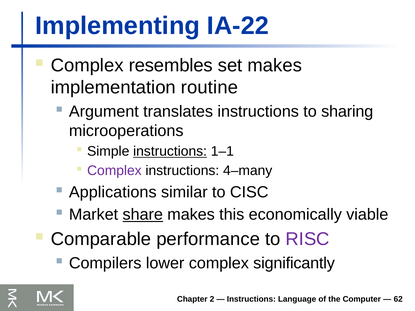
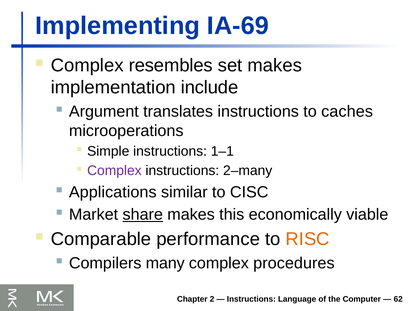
IA-22: IA-22 -> IA-69
routine: routine -> include
sharing: sharing -> caches
instructions at (170, 151) underline: present -> none
4–many: 4–many -> 2–many
RISC colour: purple -> orange
lower: lower -> many
significantly: significantly -> procedures
